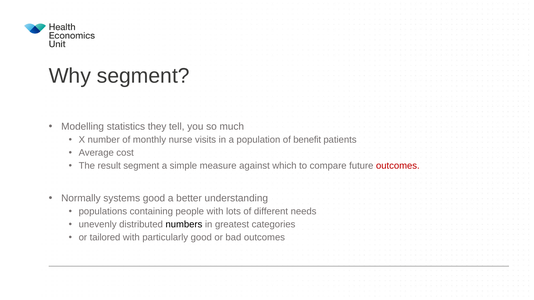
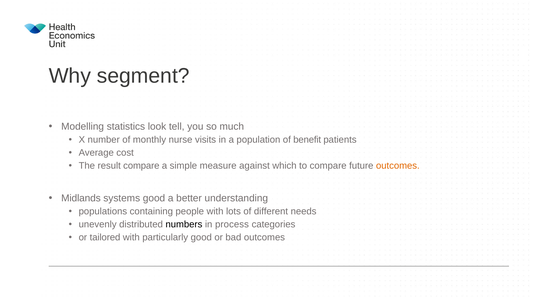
they: they -> look
result segment: segment -> compare
outcomes at (398, 166) colour: red -> orange
Normally: Normally -> Midlands
greatest: greatest -> process
